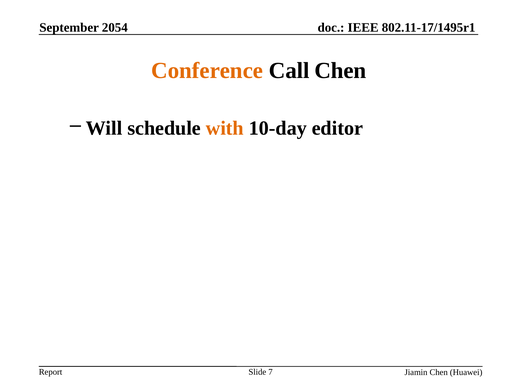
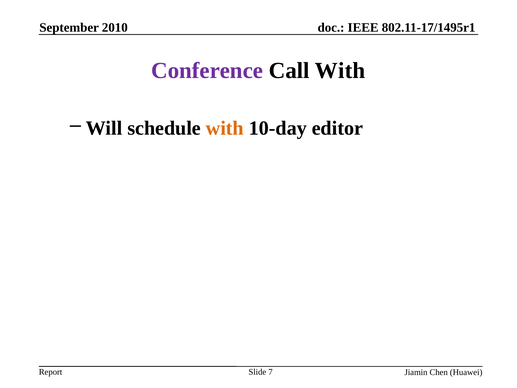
2054: 2054 -> 2010
Conference colour: orange -> purple
Call Chen: Chen -> With
